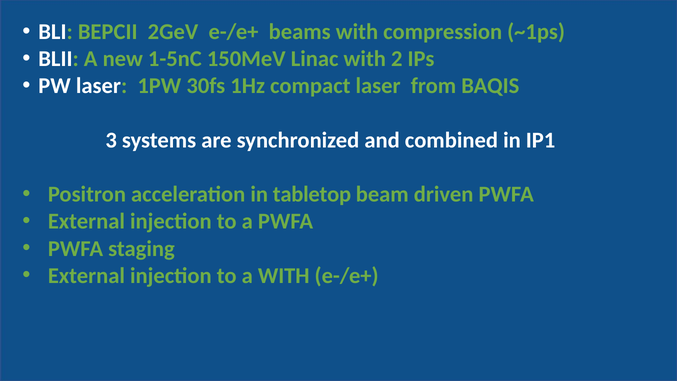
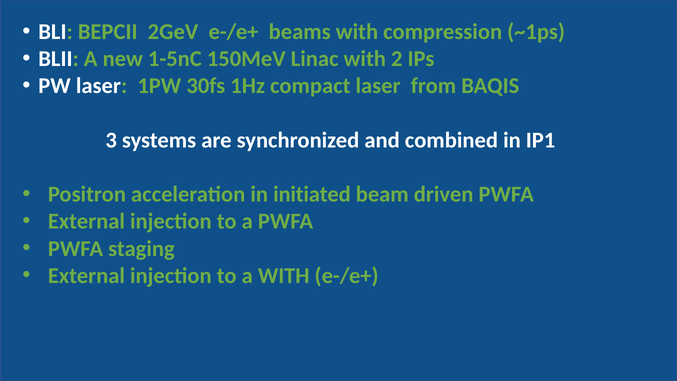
tabletop: tabletop -> initiated
